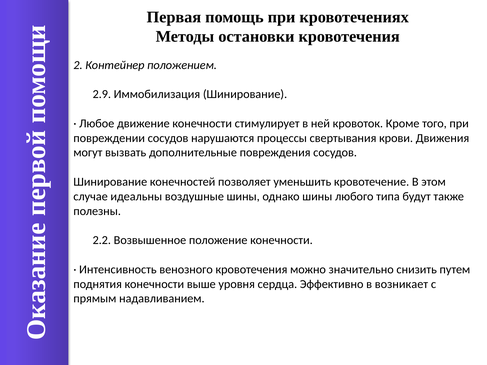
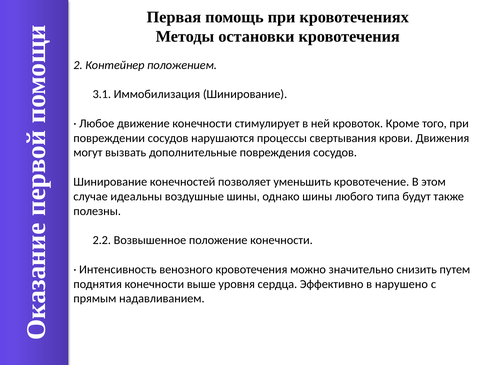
2.9: 2.9 -> 3.1
возникает: возникает -> нарушено
